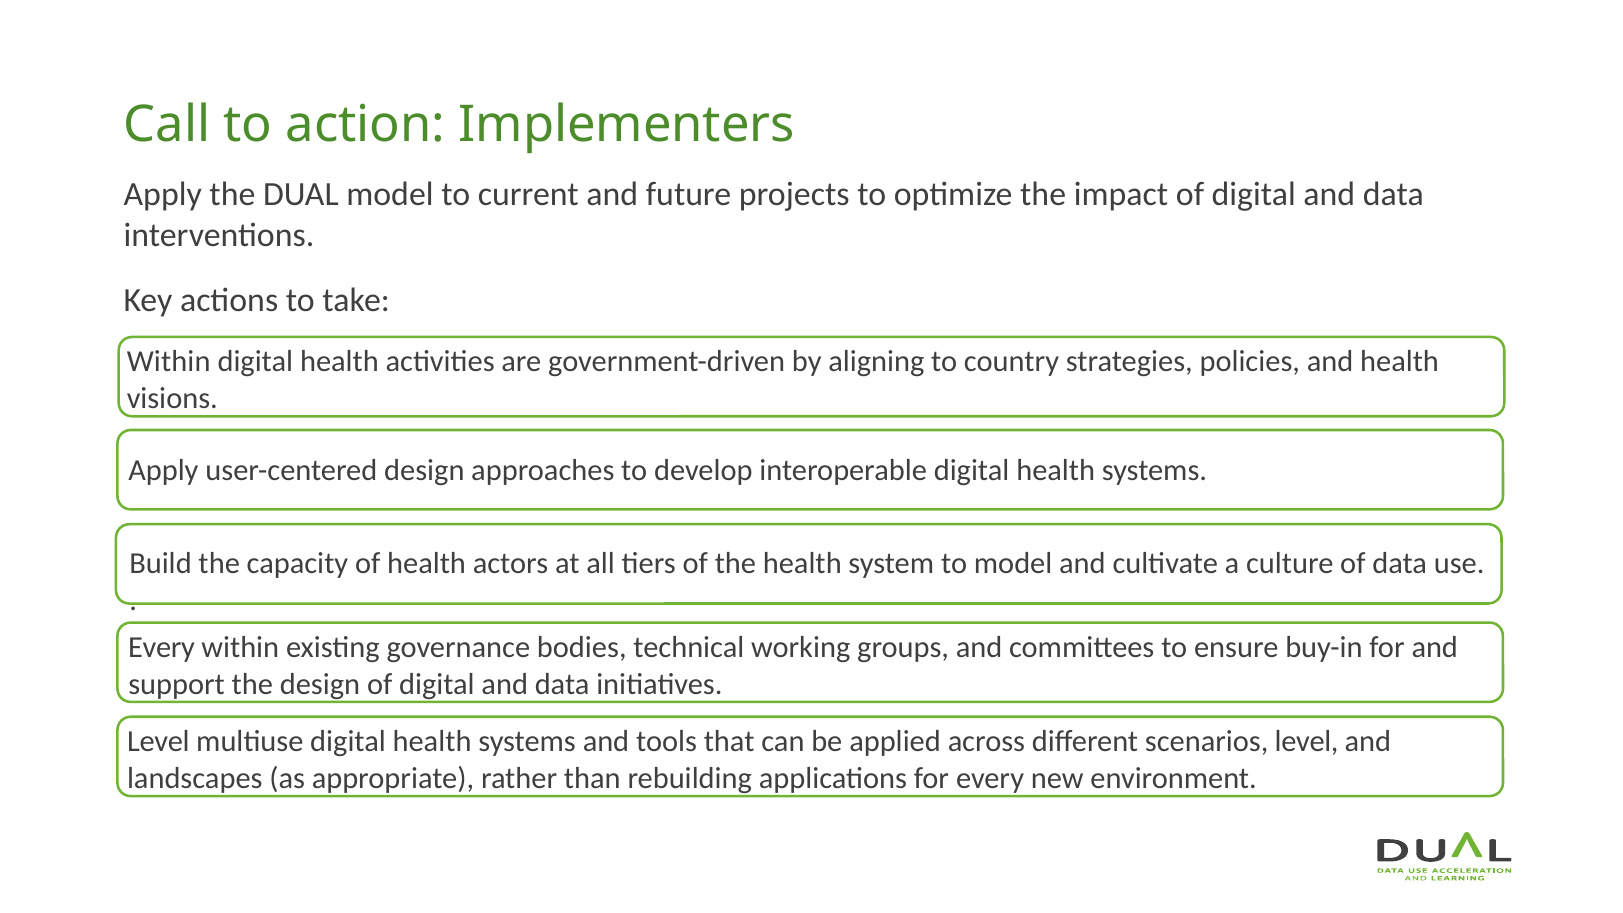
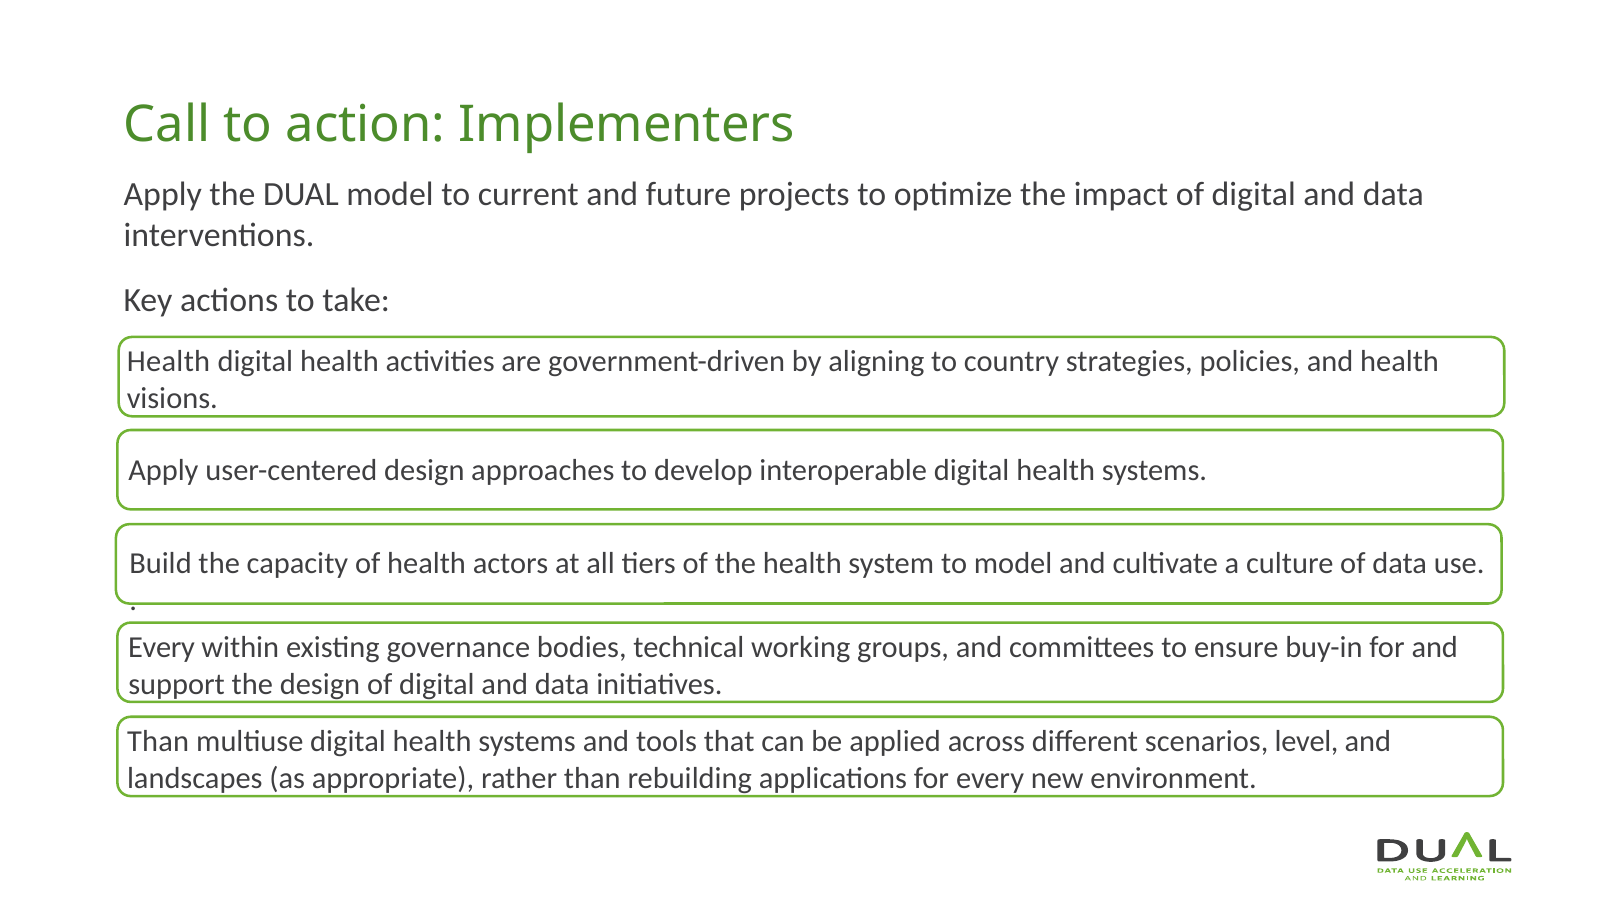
Within at (169, 362): Within -> Health
Level at (158, 742): Level -> Than
